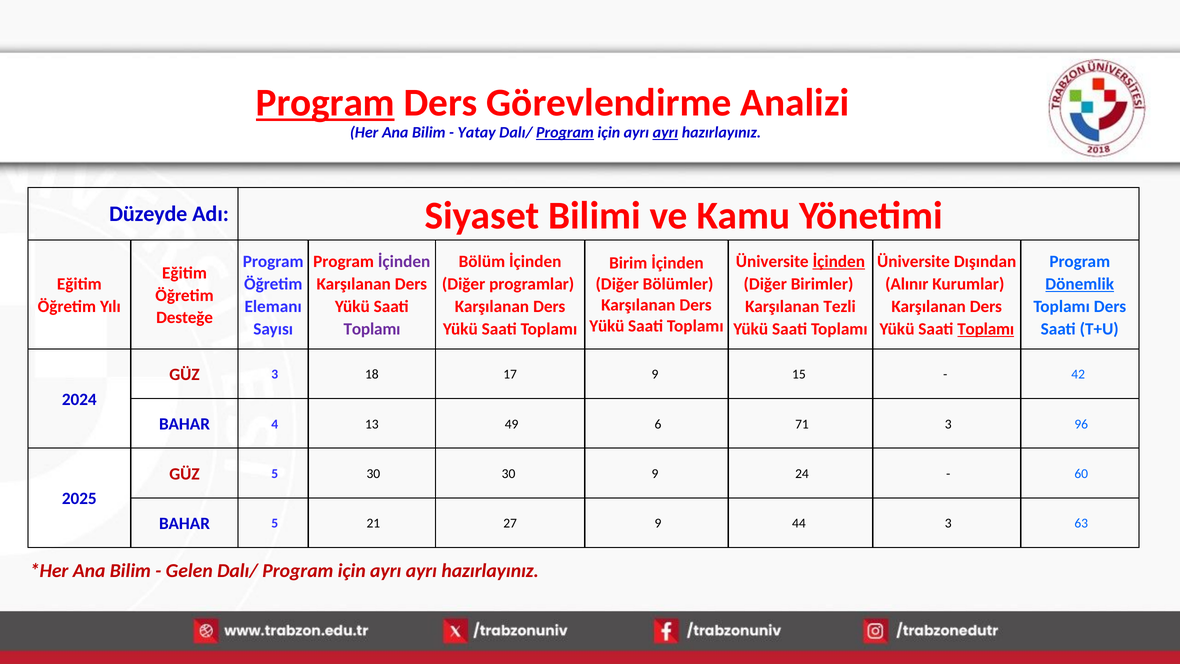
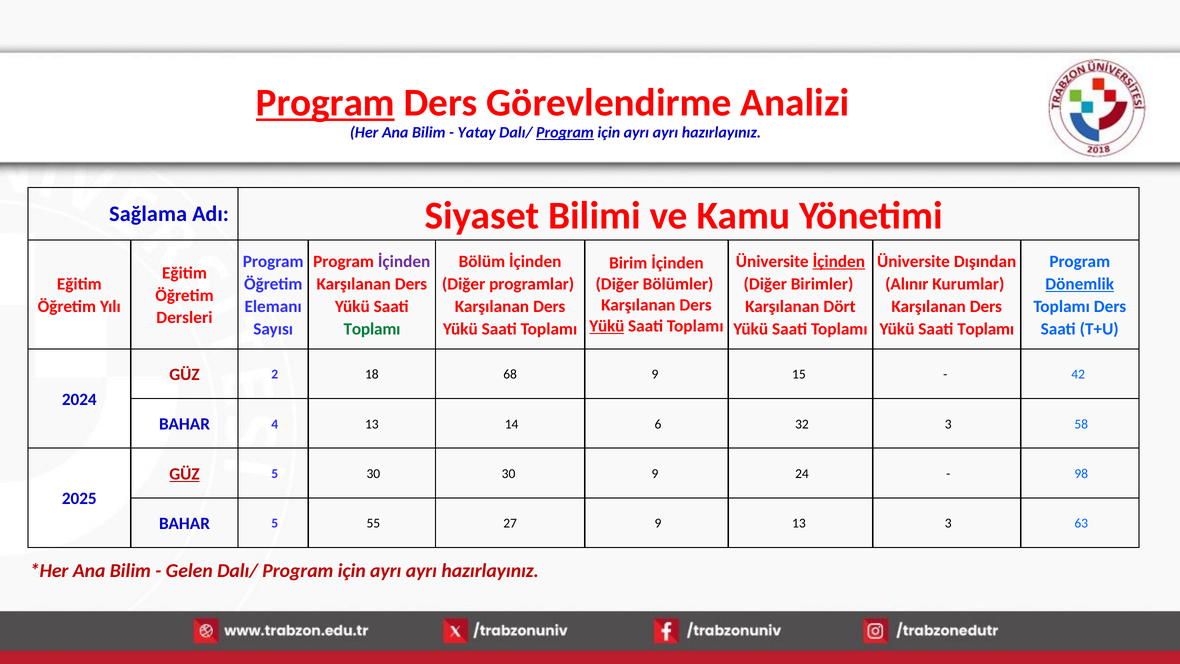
ayrı at (665, 133) underline: present -> none
Düzeyde: Düzeyde -> Sağlama
Tezli: Tezli -> Dört
Desteğe: Desteğe -> Dersleri
Yükü at (607, 326) underline: none -> present
Toplamı at (372, 329) colour: purple -> green
Toplamı at (986, 329) underline: present -> none
GÜZ 3: 3 -> 2
17: 17 -> 68
49: 49 -> 14
71: 71 -> 32
96: 96 -> 58
GÜZ at (184, 474) underline: none -> present
60: 60 -> 98
21: 21 -> 55
9 44: 44 -> 13
